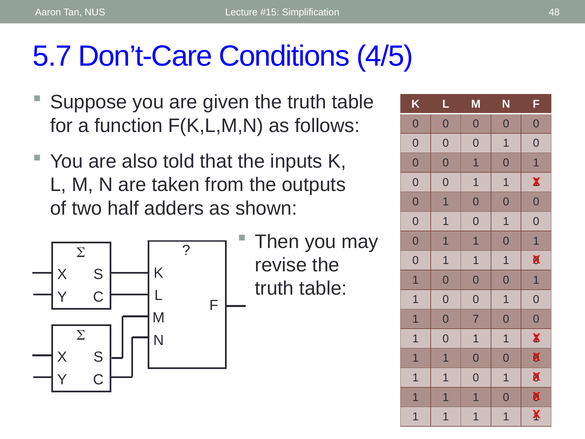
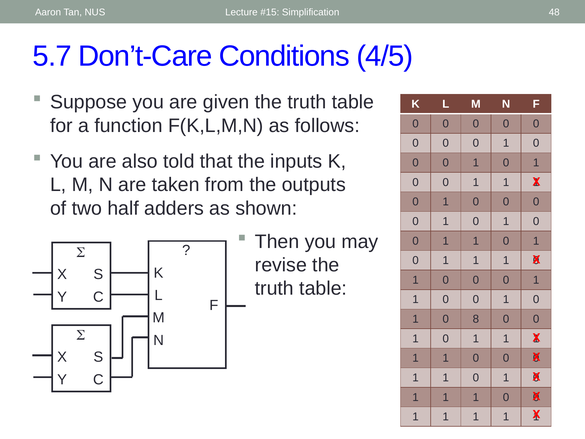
7: 7 -> 8
